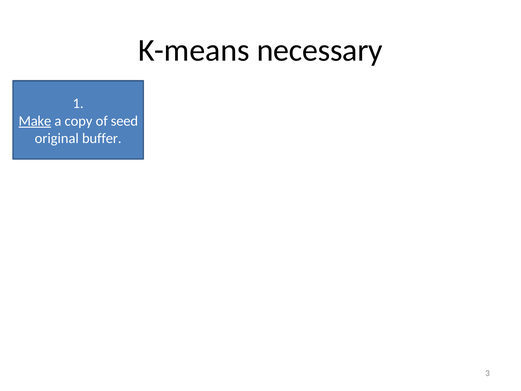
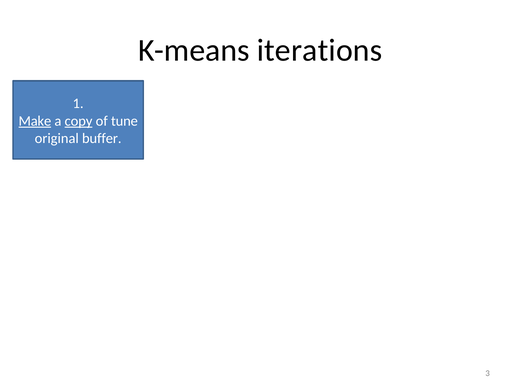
necessary: necessary -> iterations
copy underline: none -> present
seed: seed -> tune
